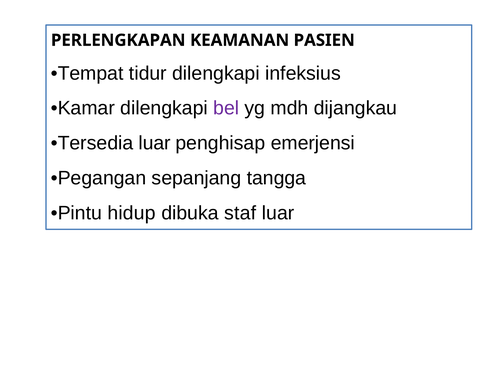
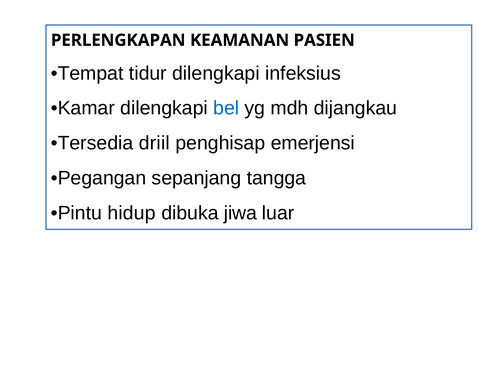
bel colour: purple -> blue
Tersedia luar: luar -> driil
staf: staf -> jiwa
